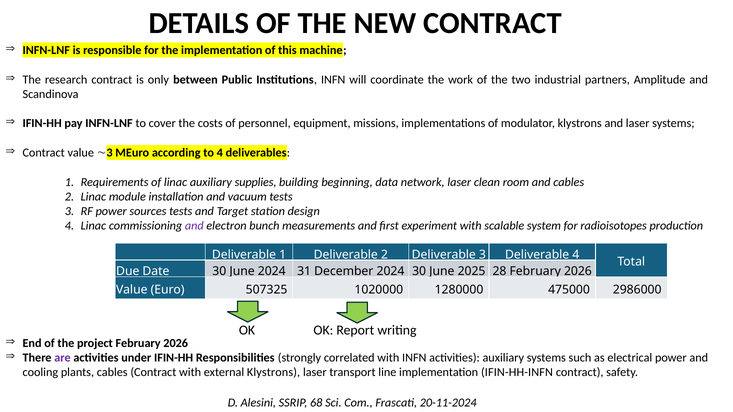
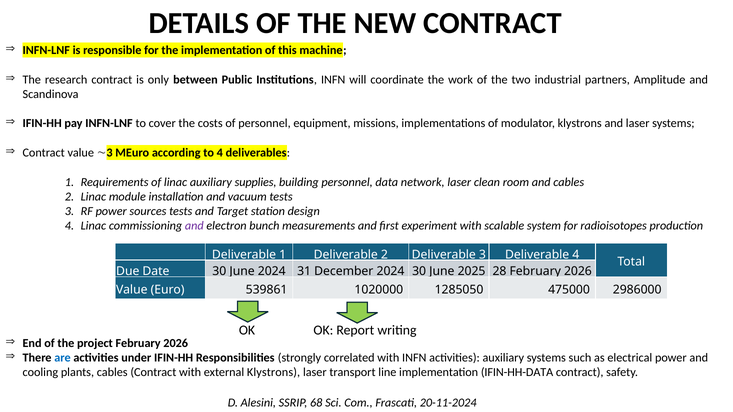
building beginning: beginning -> personnel
507325: 507325 -> 539861
1280000: 1280000 -> 1285050
are colour: purple -> blue
IFIN-HH-INFN: IFIN-HH-INFN -> IFIN-HH-DATA
